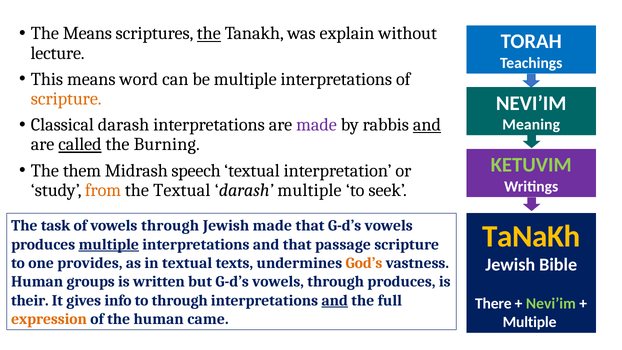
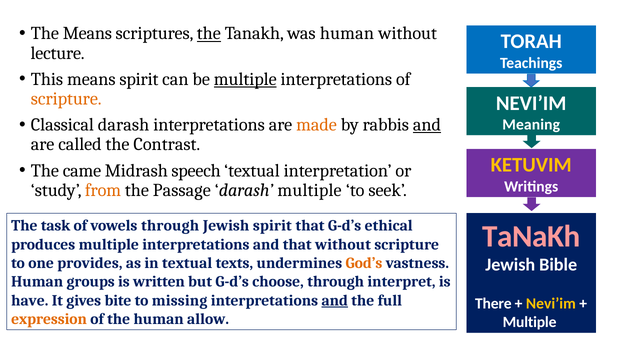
was explain: explain -> human
means word: word -> spirit
multiple at (245, 79) underline: none -> present
made at (316, 125) colour: purple -> orange
called underline: present -> none
Burning: Burning -> Contrast
KETUVIM colour: light green -> yellow
them: them -> came
the Textual: Textual -> Passage
Jewish made: made -> spirit
that G-d’s vowels: vowels -> ethical
TaNaKh at (531, 236) colour: yellow -> pink
multiple at (109, 244) underline: present -> none
that passage: passage -> without
but G-d’s vowels: vowels -> choose
through produces: produces -> interpret
their: their -> have
info: info -> bite
to through: through -> missing
Nevi’im at (551, 304) colour: light green -> yellow
came: came -> allow
